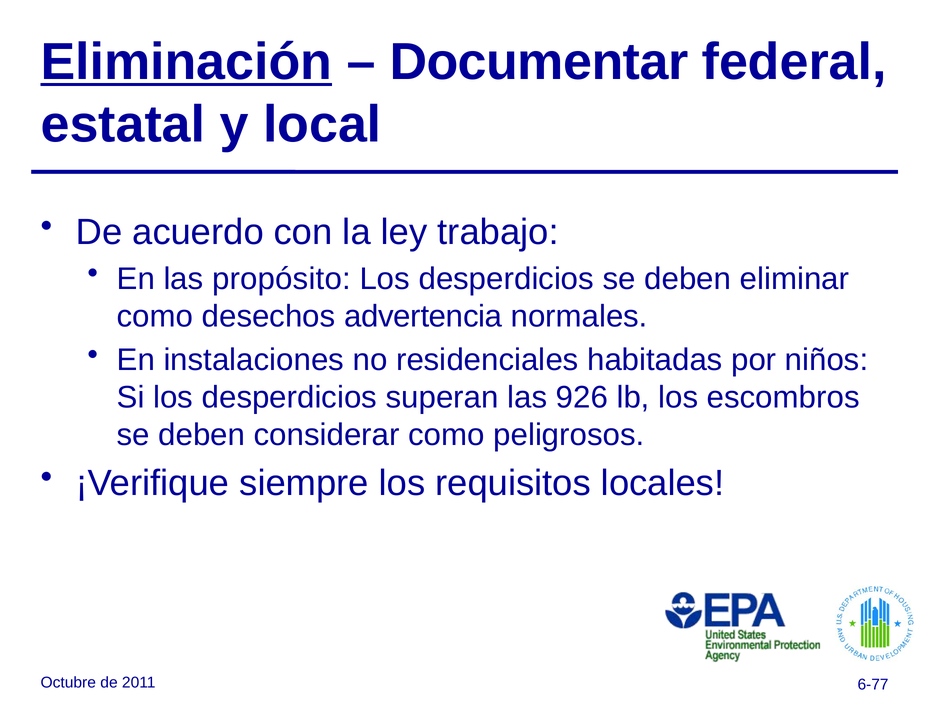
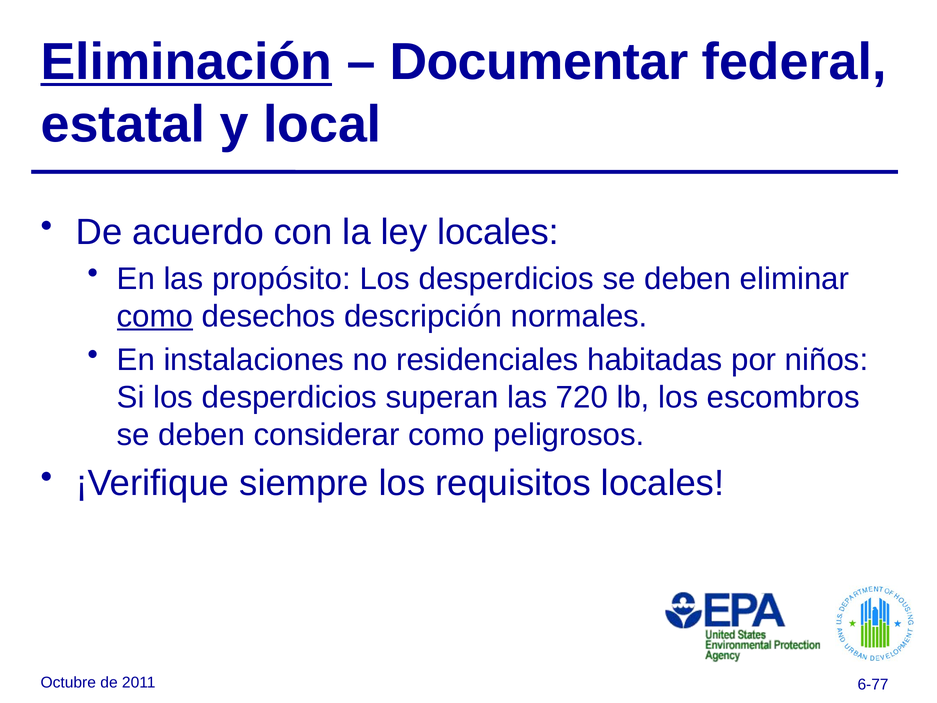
ley trabajo: trabajo -> locales
como at (155, 316) underline: none -> present
advertencia: advertencia -> descripción
926: 926 -> 720
